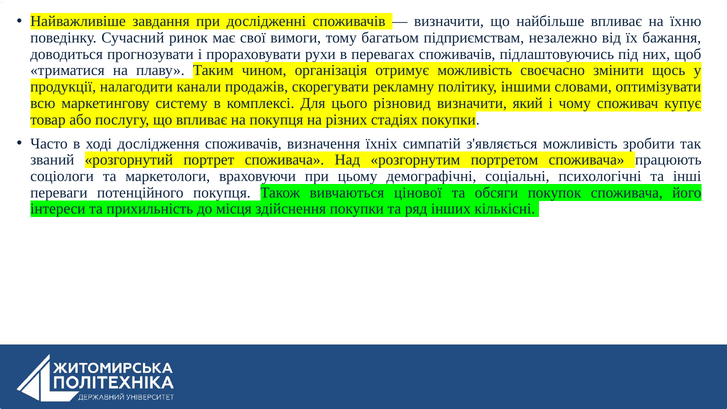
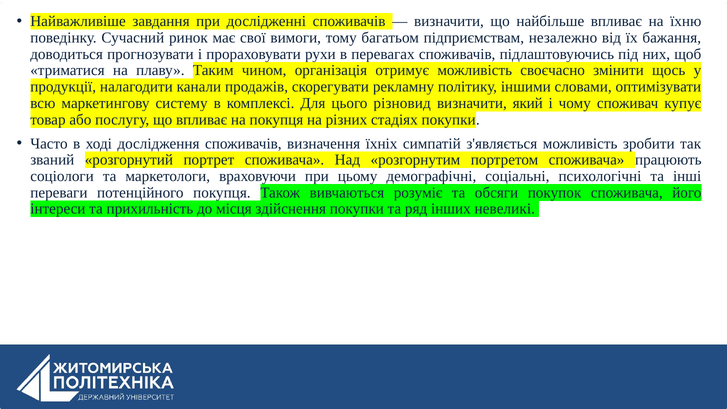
цінової: цінової -> розуміє
кількісні: кількісні -> невеликі
